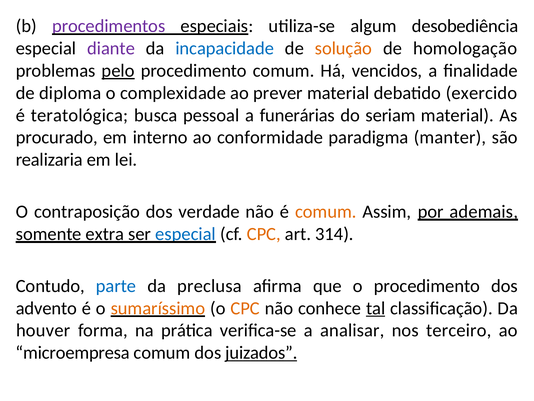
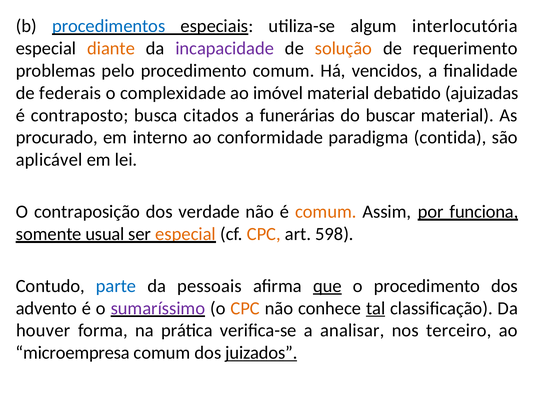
procedimentos colour: purple -> blue
desobediência: desobediência -> interlocutória
diante colour: purple -> orange
incapacidade colour: blue -> purple
homologação: homologação -> requerimento
pelo underline: present -> none
diploma: diploma -> federais
prever: prever -> imóvel
exercido: exercido -> ajuizadas
teratológica: teratológica -> contraposto
pessoal: pessoal -> citados
seriam: seriam -> buscar
manter: manter -> contida
realizaria: realizaria -> aplicável
ademais: ademais -> funciona
extra: extra -> usual
especial at (186, 234) colour: blue -> orange
314: 314 -> 598
preclusa: preclusa -> pessoais
que underline: none -> present
sumaríssimo colour: orange -> purple
